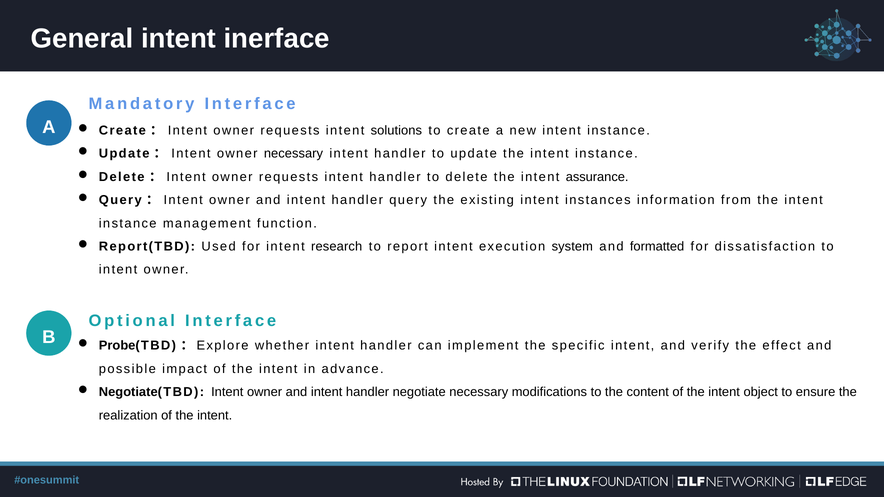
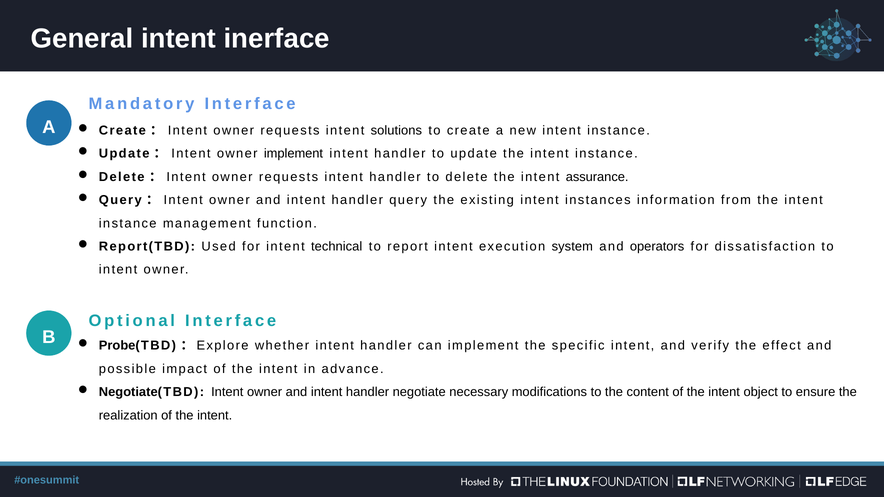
owner necessary: necessary -> implement
research: research -> technical
formatted: formatted -> operators
